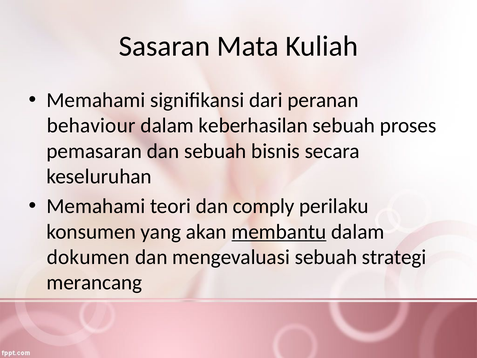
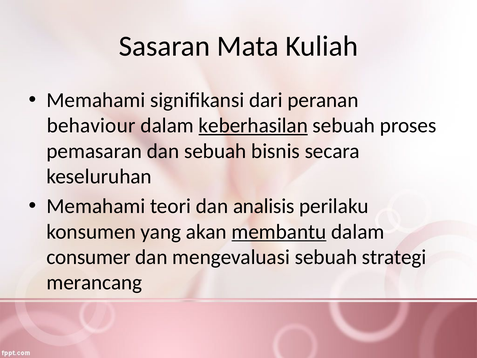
keberhasilan underline: none -> present
comply: comply -> analisis
dokumen: dokumen -> consumer
